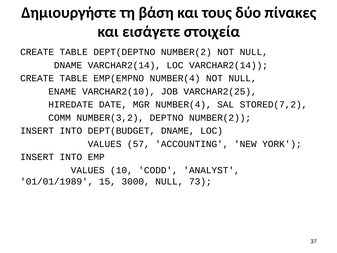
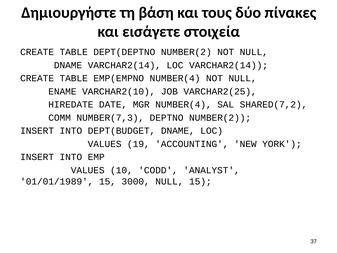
STORED(7,2: STORED(7,2 -> SHARED(7,2
NUMBER(3,2: NUMBER(3,2 -> NUMBER(7,3
57: 57 -> 19
NULL 73: 73 -> 15
